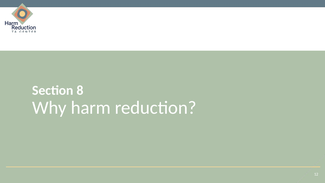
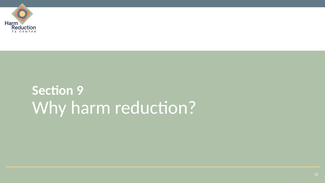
8: 8 -> 9
